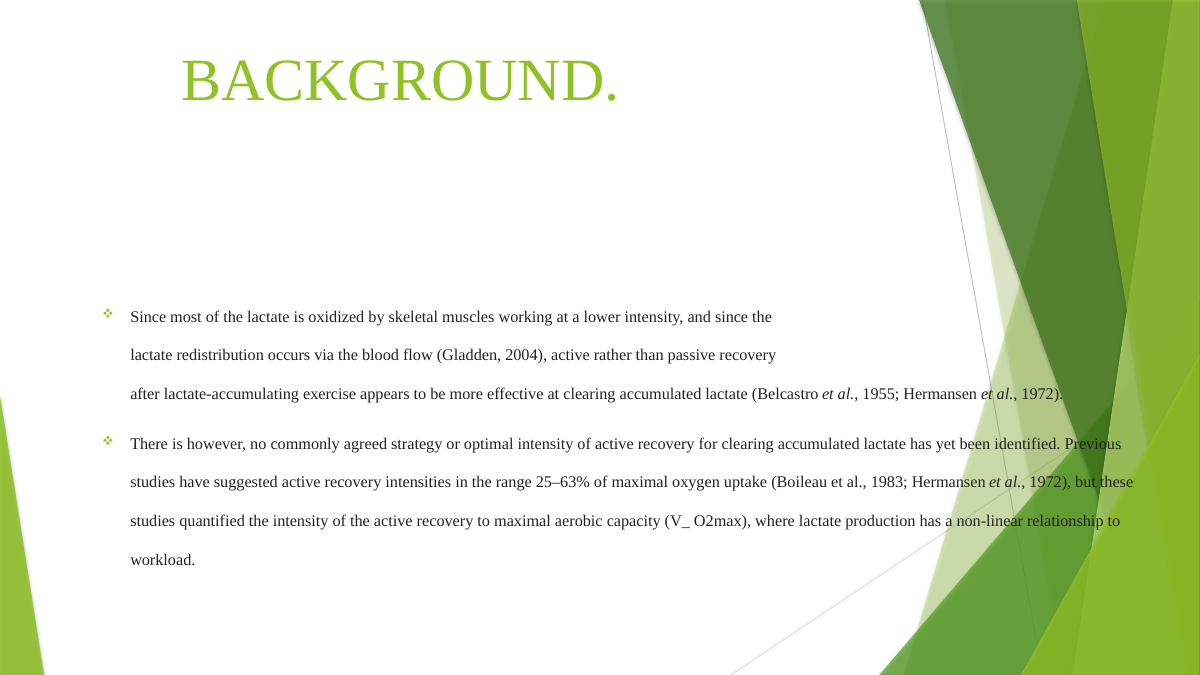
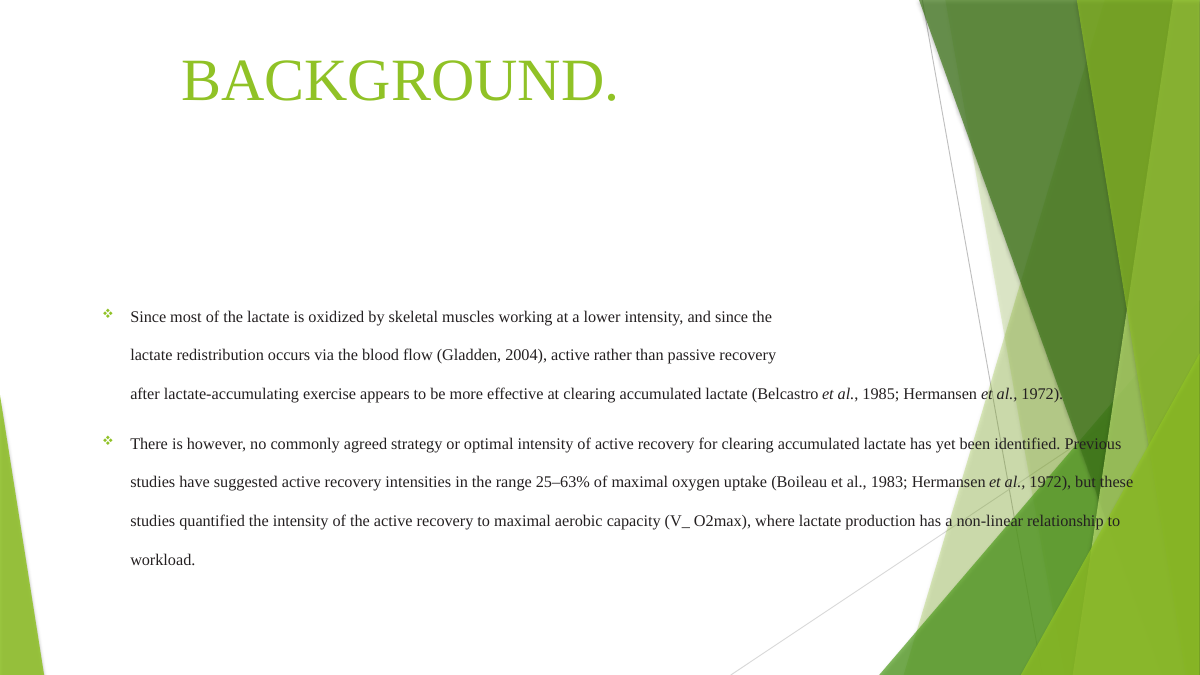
1955: 1955 -> 1985
